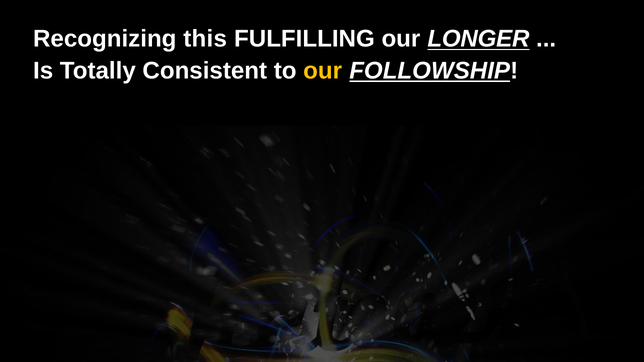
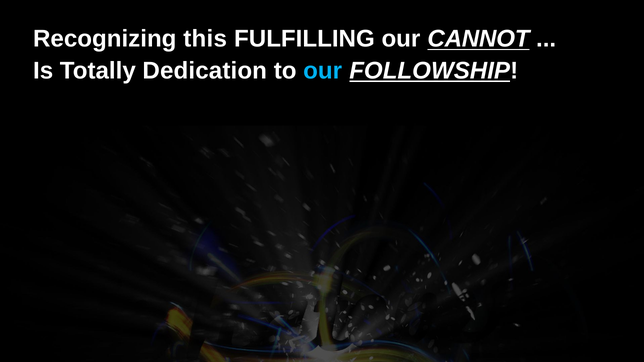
LONGER: LONGER -> CANNOT
Consistent: Consistent -> Dedication
our at (323, 71) colour: yellow -> light blue
